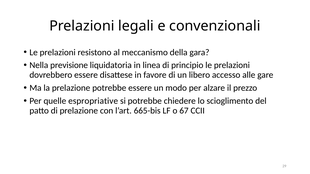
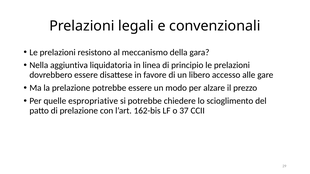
previsione: previsione -> aggiuntiva
665-bis: 665-bis -> 162-bis
67: 67 -> 37
